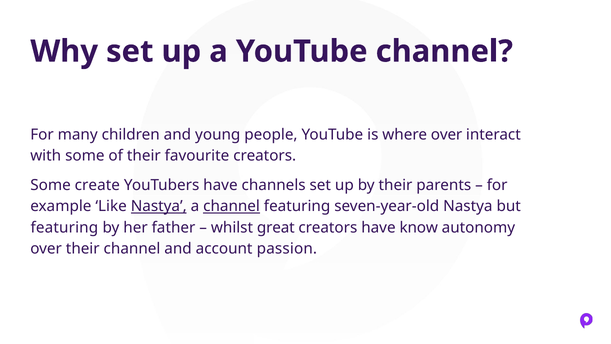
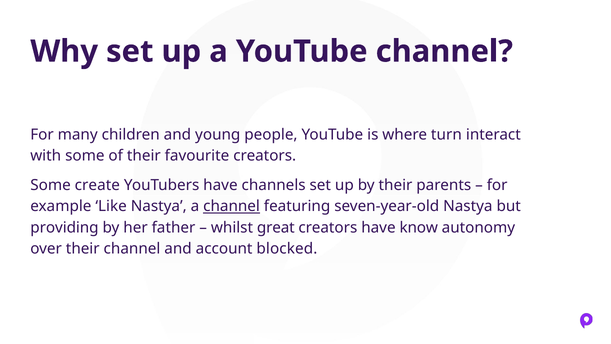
where over: over -> turn
Nastya at (159, 206) underline: present -> none
featuring at (64, 227): featuring -> providing
passion: passion -> blocked
